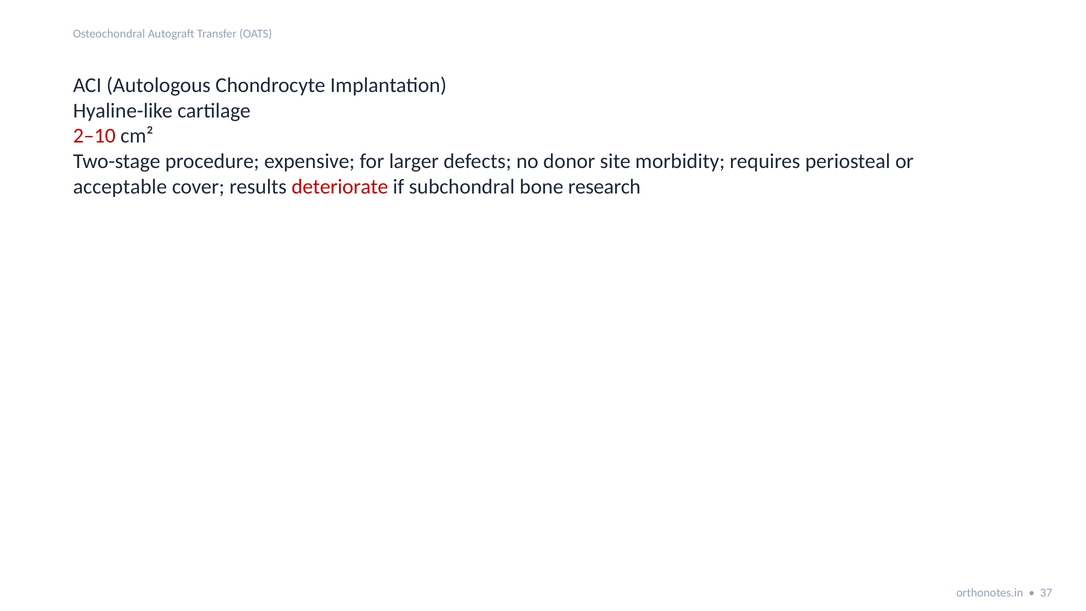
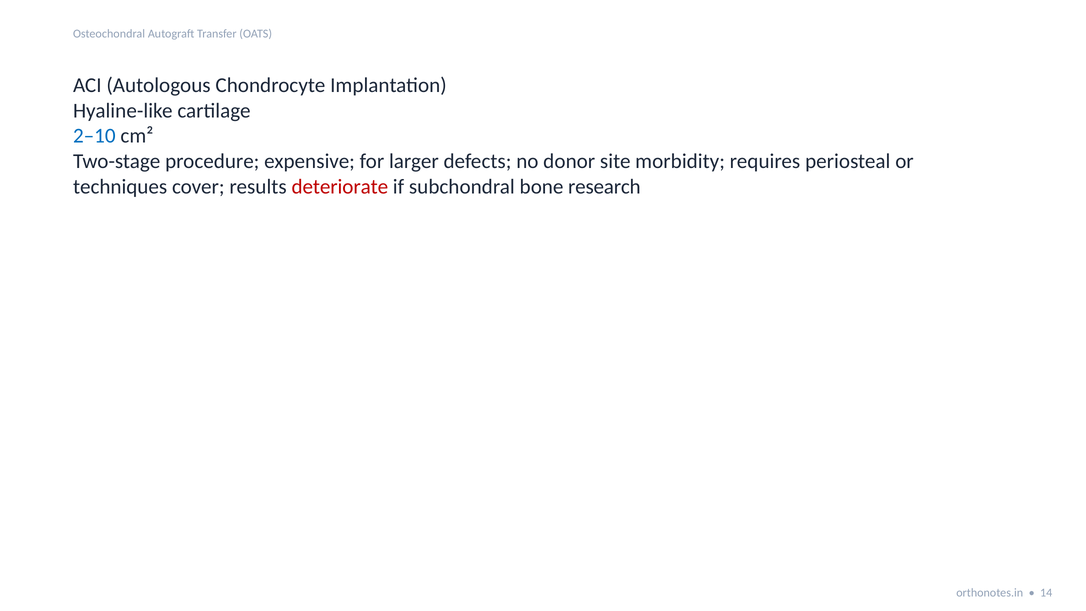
2–10 colour: red -> blue
acceptable: acceptable -> techniques
37: 37 -> 14
